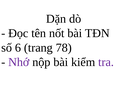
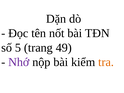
6: 6 -> 5
78: 78 -> 49
tra colour: purple -> orange
